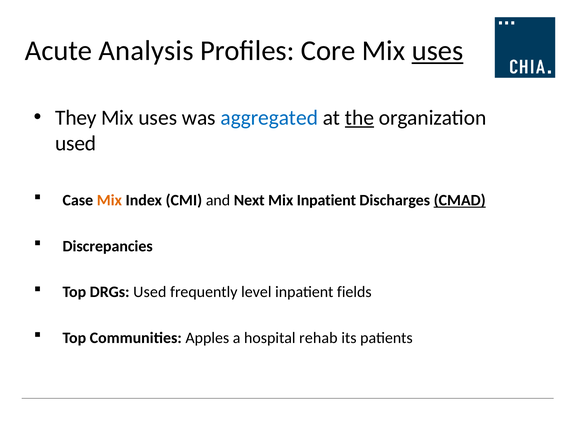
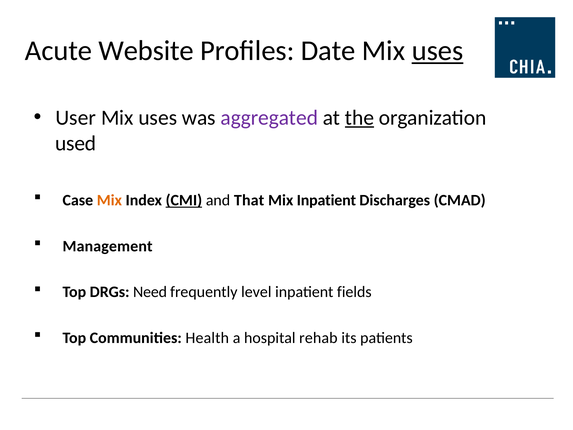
Analysis: Analysis -> Website
Core: Core -> Date
They: They -> User
aggregated colour: blue -> purple
CMI underline: none -> present
Next: Next -> That
CMAD underline: present -> none
Discrepancies: Discrepancies -> Management
DRGs Used: Used -> Need
Apples: Apples -> Health
